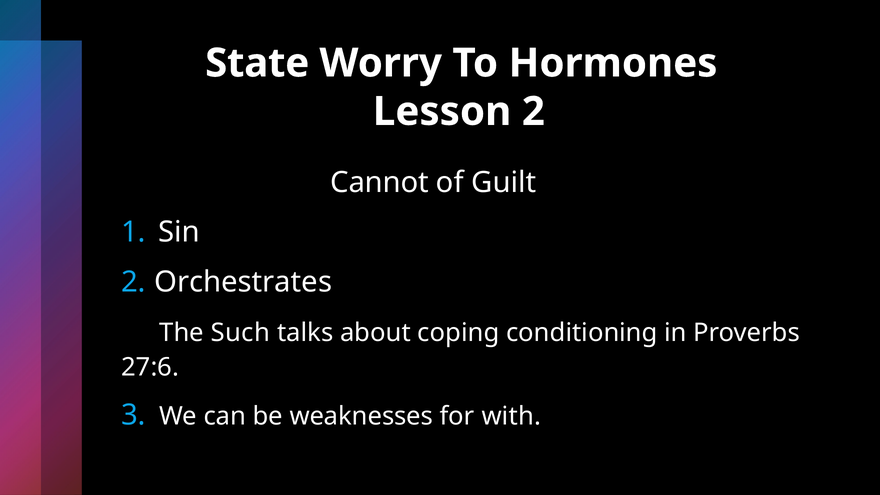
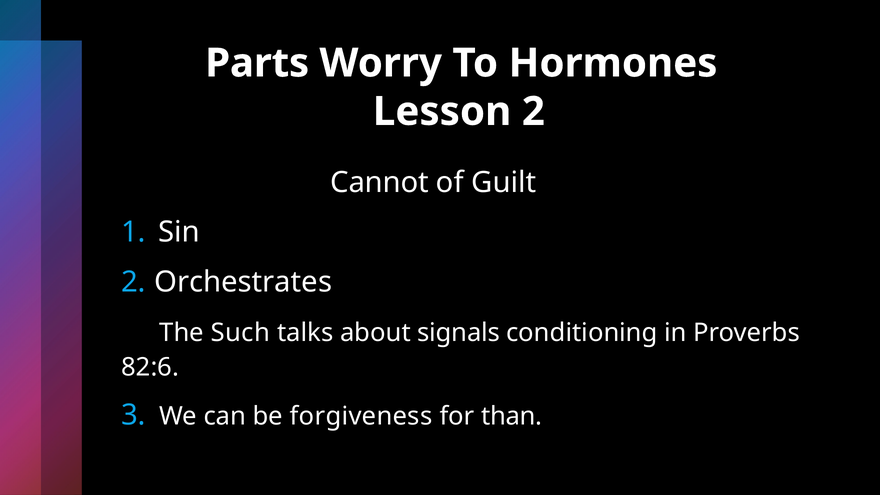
State: State -> Parts
coping: coping -> signals
27:6: 27:6 -> 82:6
weaknesses: weaknesses -> forgiveness
with: with -> than
